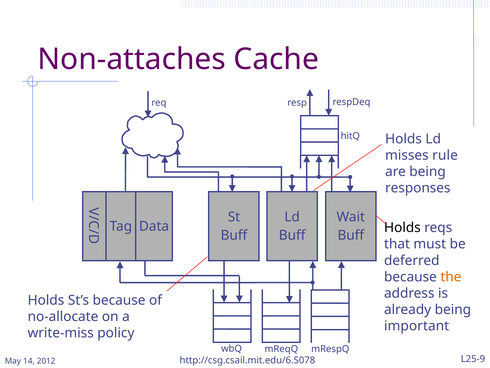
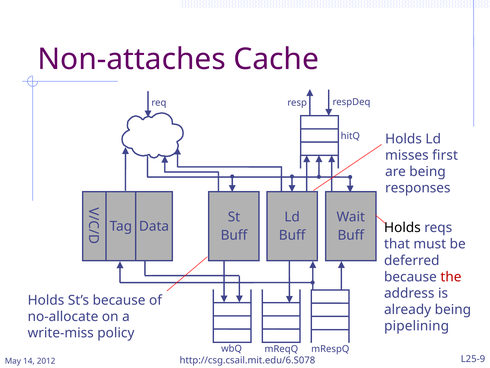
rule: rule -> first
the colour: orange -> red
important: important -> pipelining
